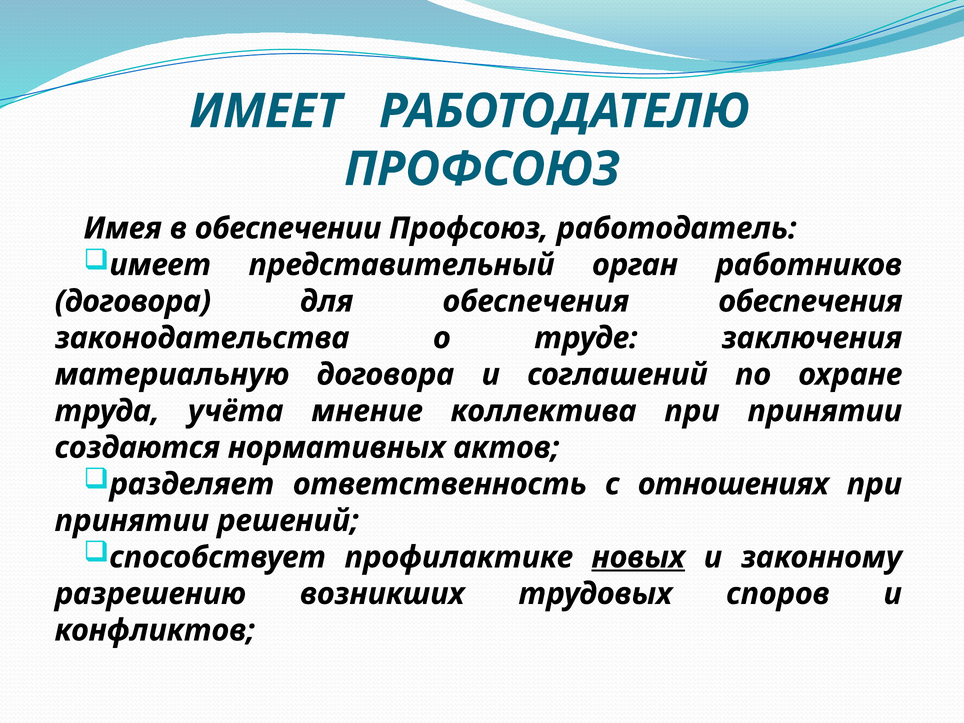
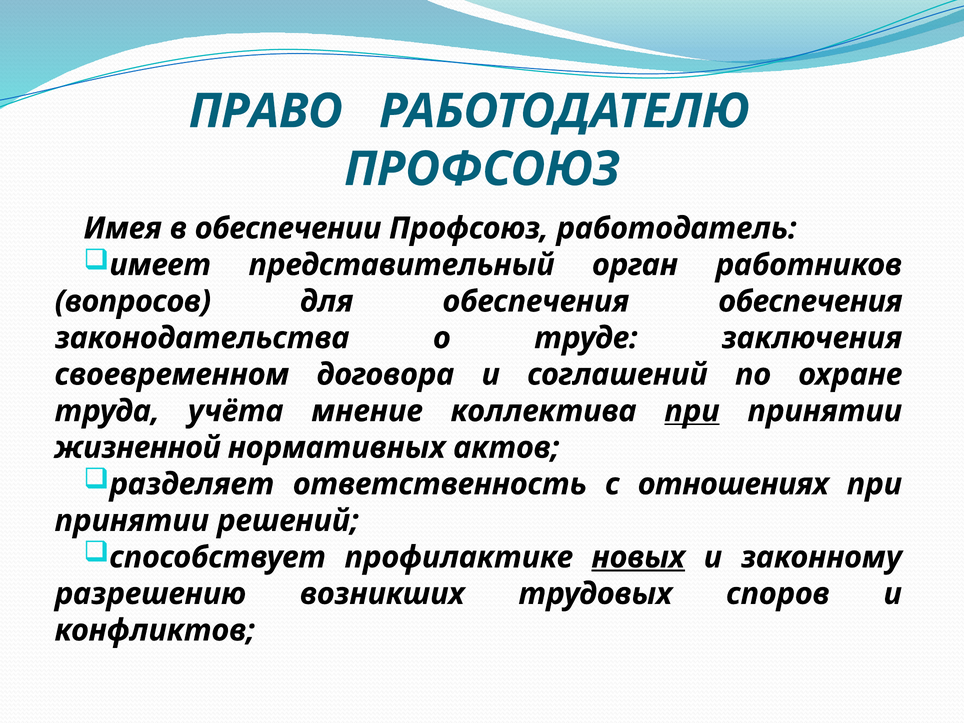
ИМЕЕТ at (265, 111): ИМЕЕТ -> ПРАВО
договора at (133, 301): договора -> вопросов
материальную: материальную -> своевременном
при at (692, 411) underline: none -> present
создаются: создаются -> жизненной
